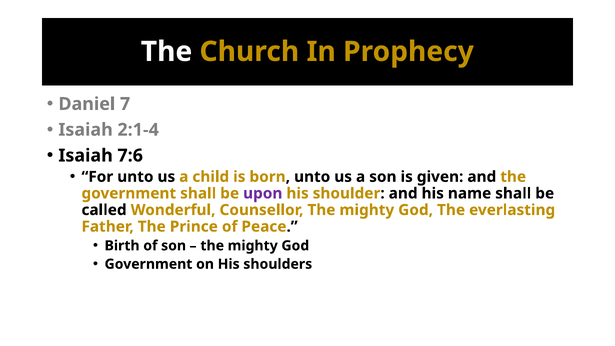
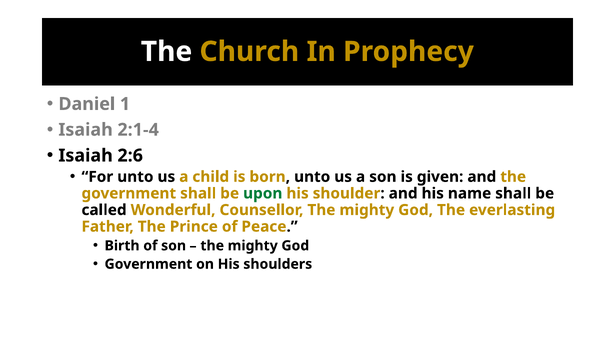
7: 7 -> 1
7:6: 7:6 -> 2:6
upon colour: purple -> green
